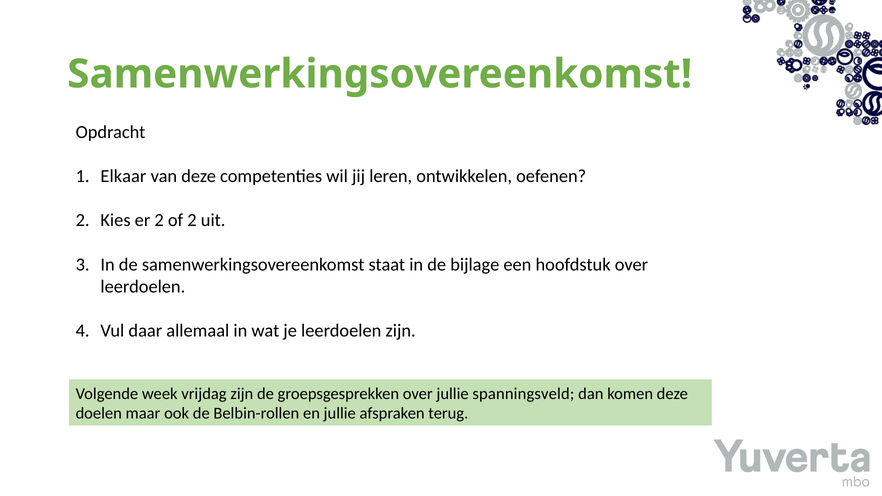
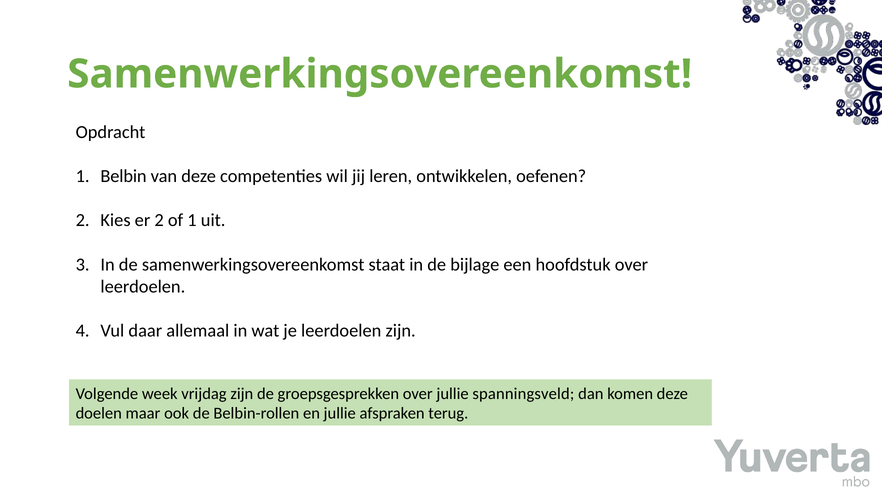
Elkaar: Elkaar -> Belbin
of 2: 2 -> 1
